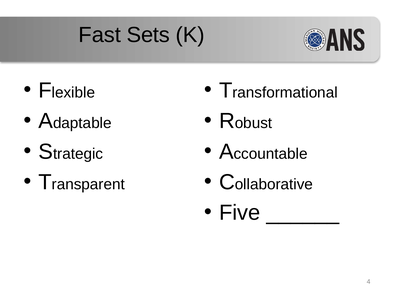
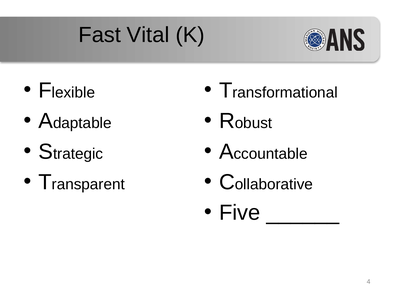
Sets: Sets -> Vital
